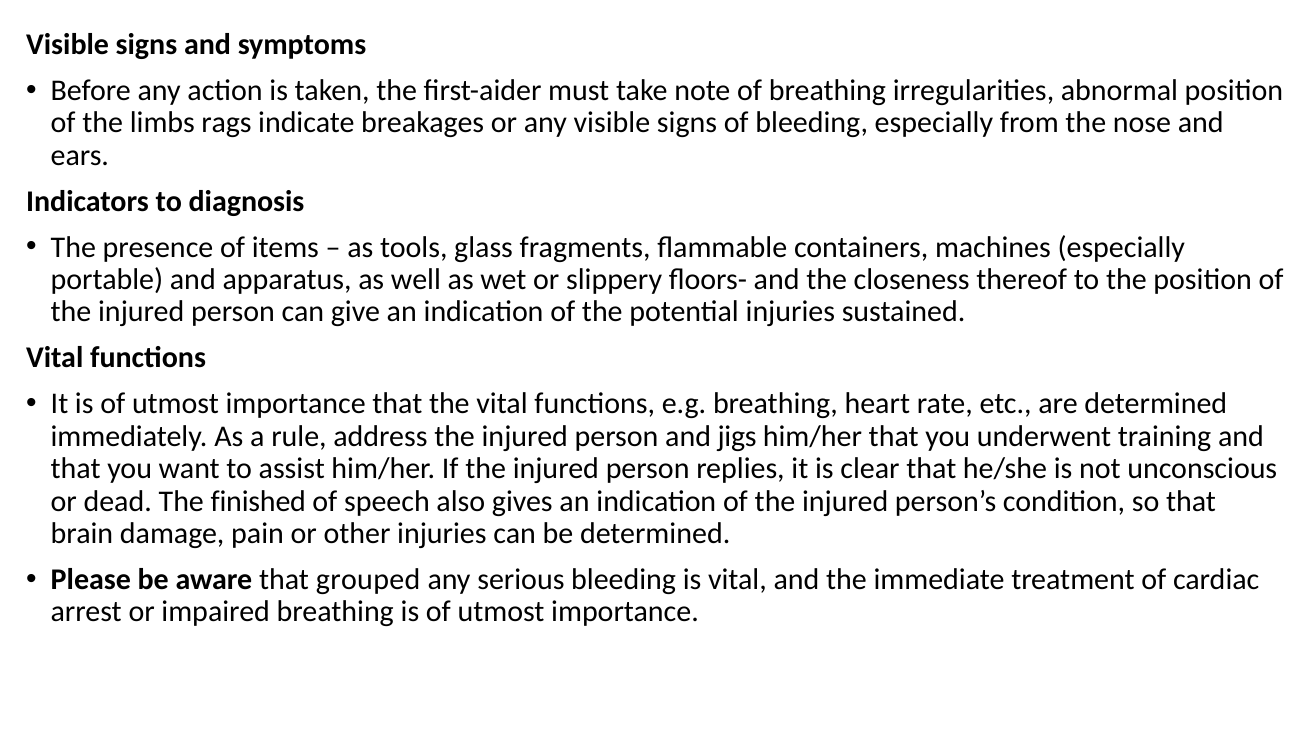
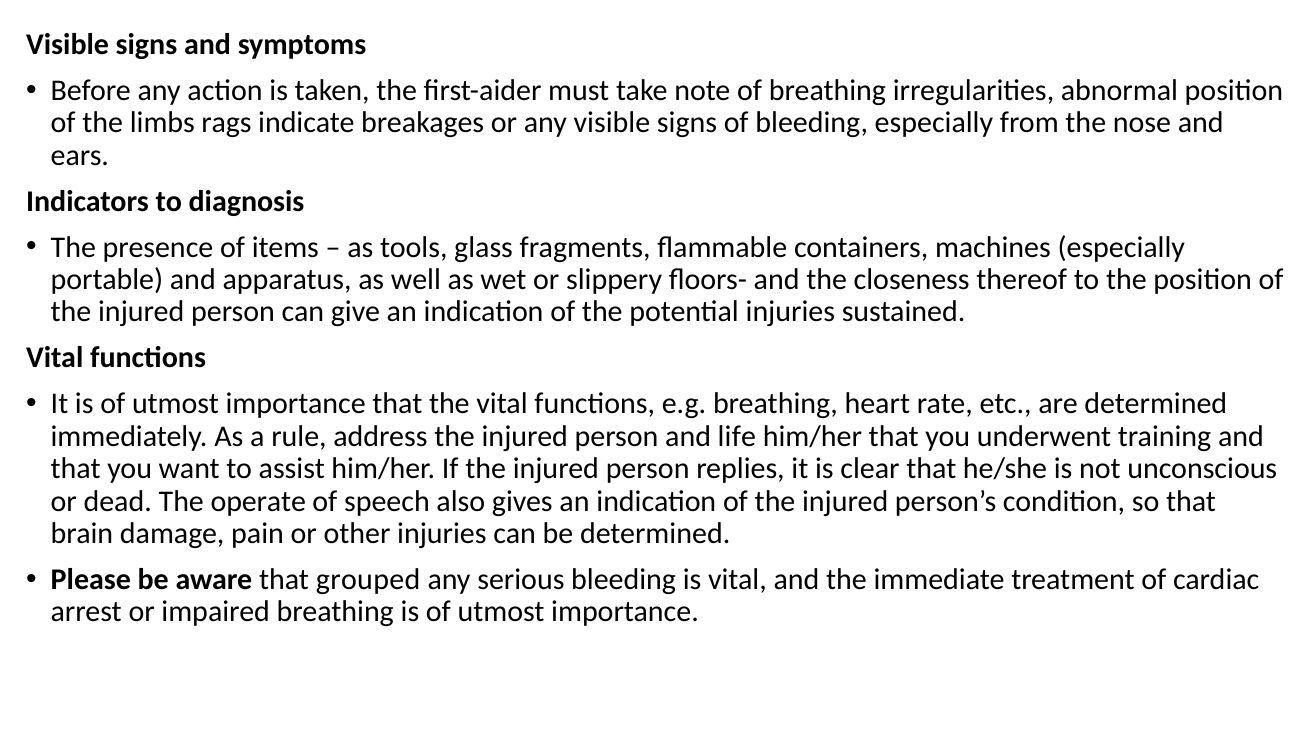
jigs: jigs -> life
finished: finished -> operate
